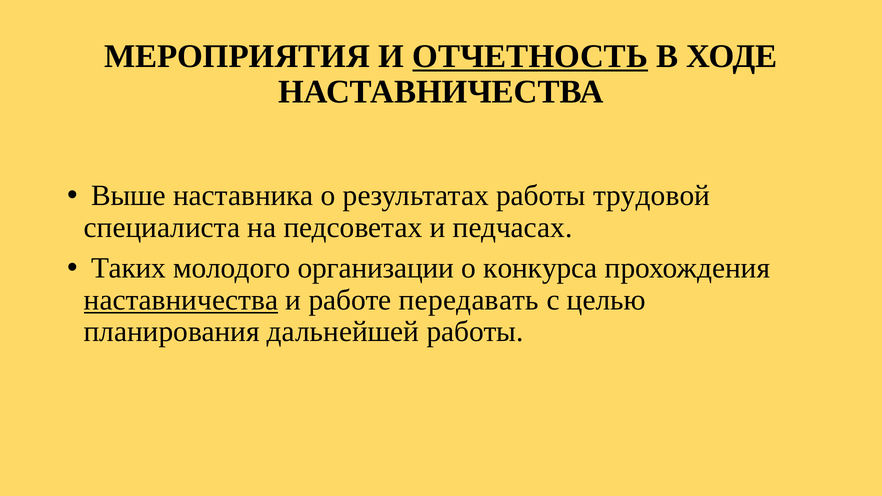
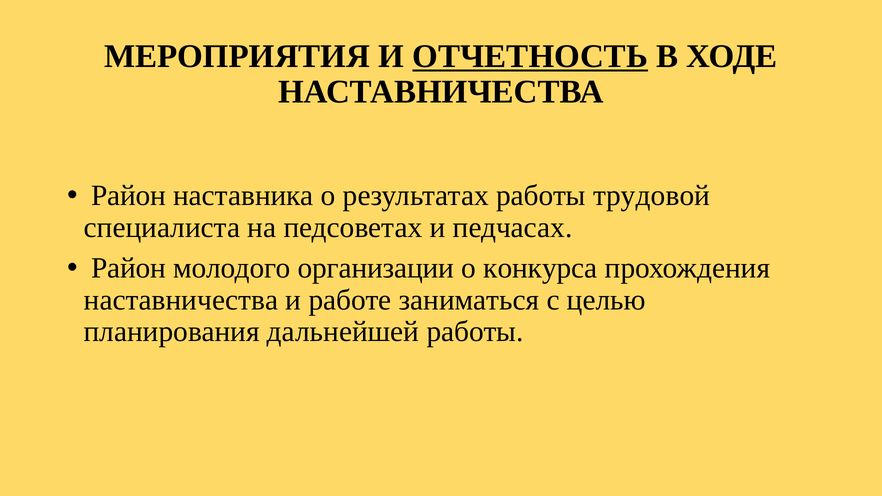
Выше at (128, 196): Выше -> Район
Таких at (128, 268): Таких -> Район
наставничества at (181, 300) underline: present -> none
передавать: передавать -> заниматься
